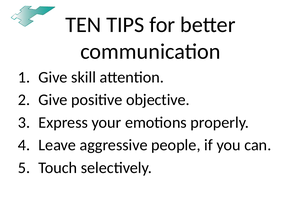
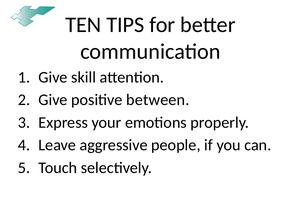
objective: objective -> between
